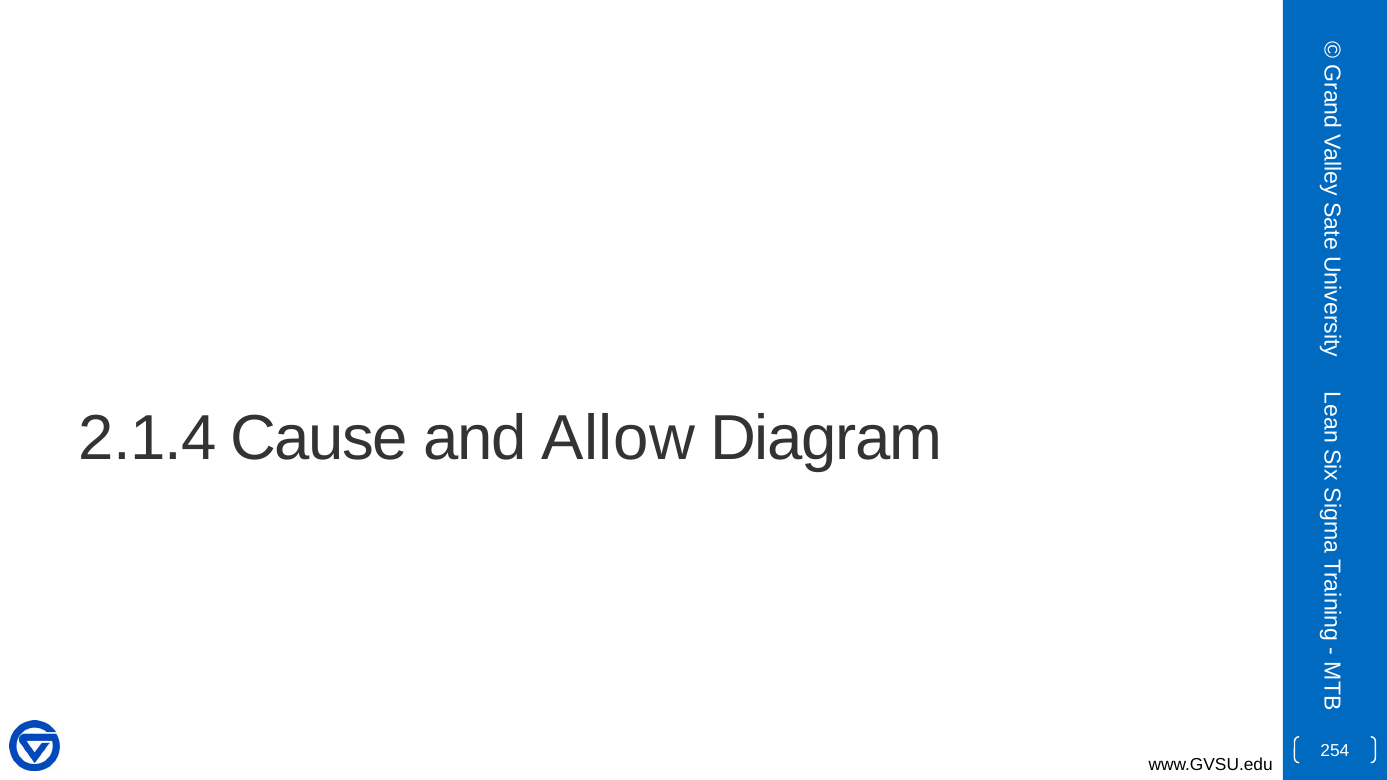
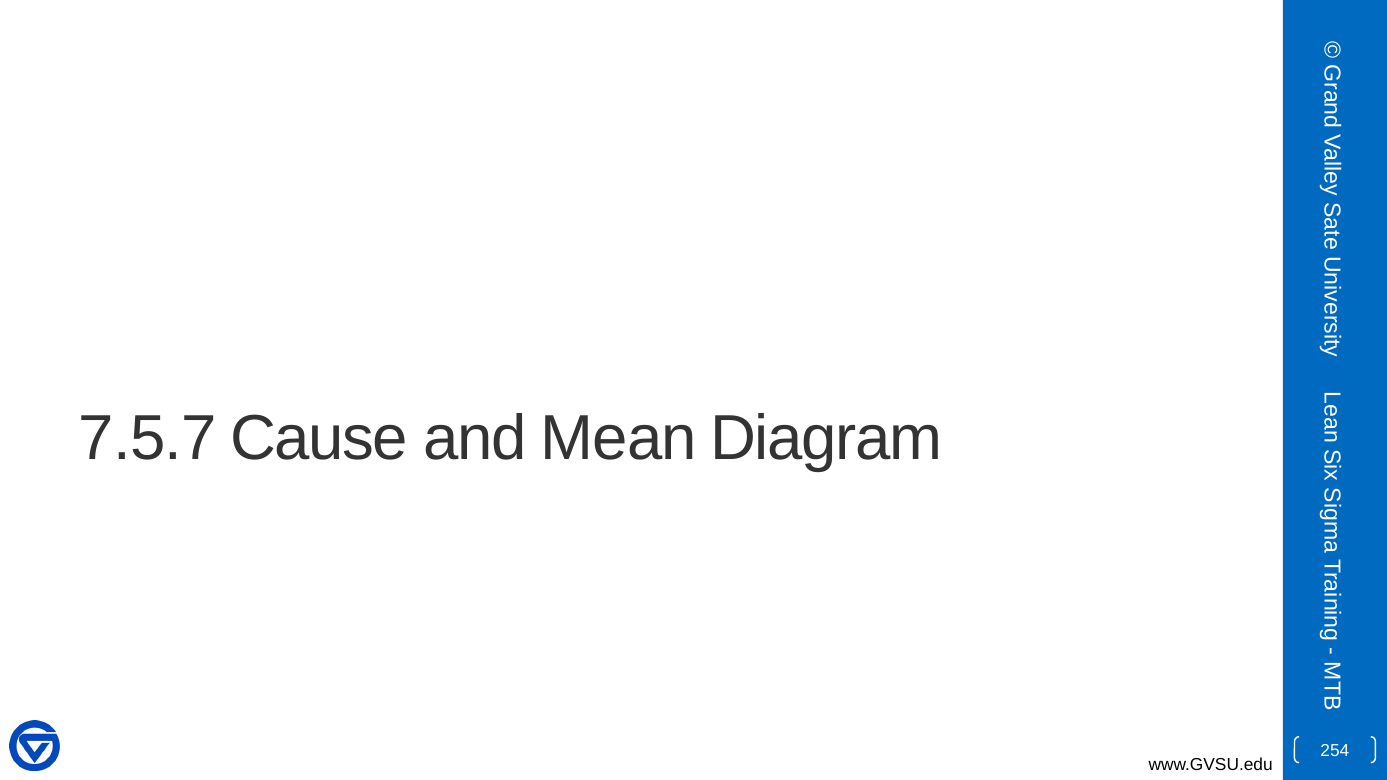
2.1.4: 2.1.4 -> 7.5.7
Allow: Allow -> Mean
